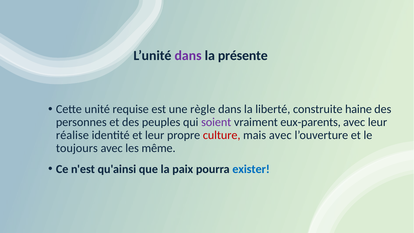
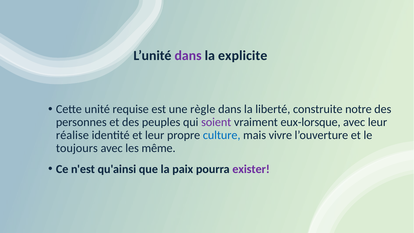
présente: présente -> explicite
haine: haine -> notre
eux-parents: eux-parents -> eux-lorsque
culture colour: red -> blue
mais avec: avec -> vivre
exister colour: blue -> purple
